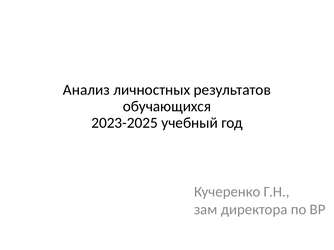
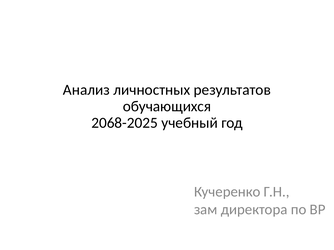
2023-2025: 2023-2025 -> 2068-2025
